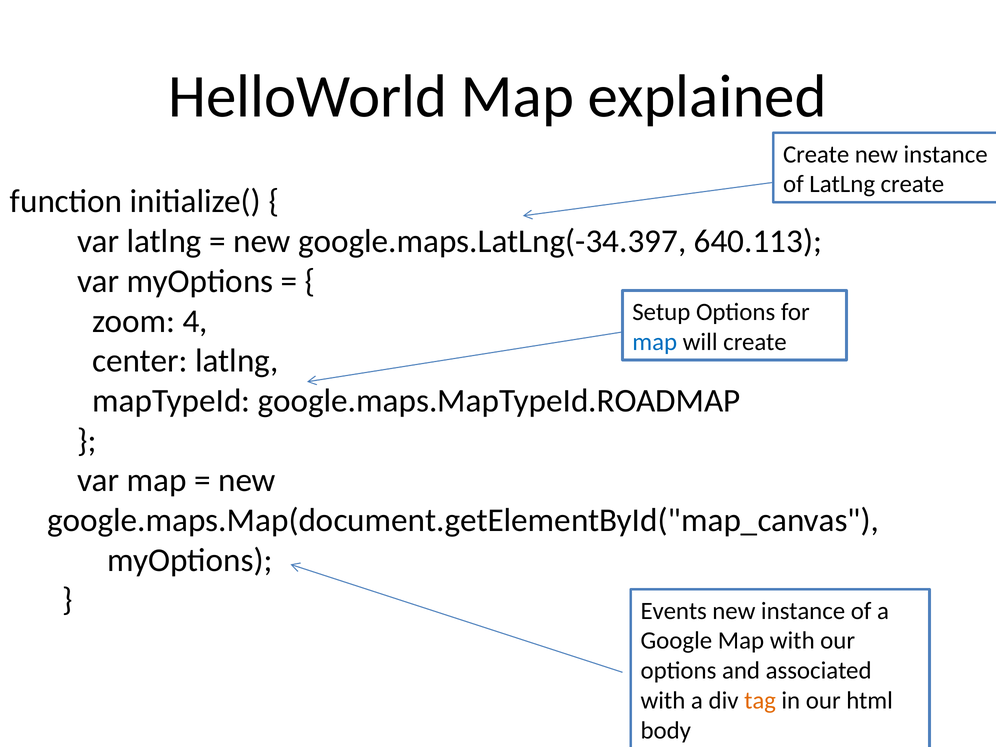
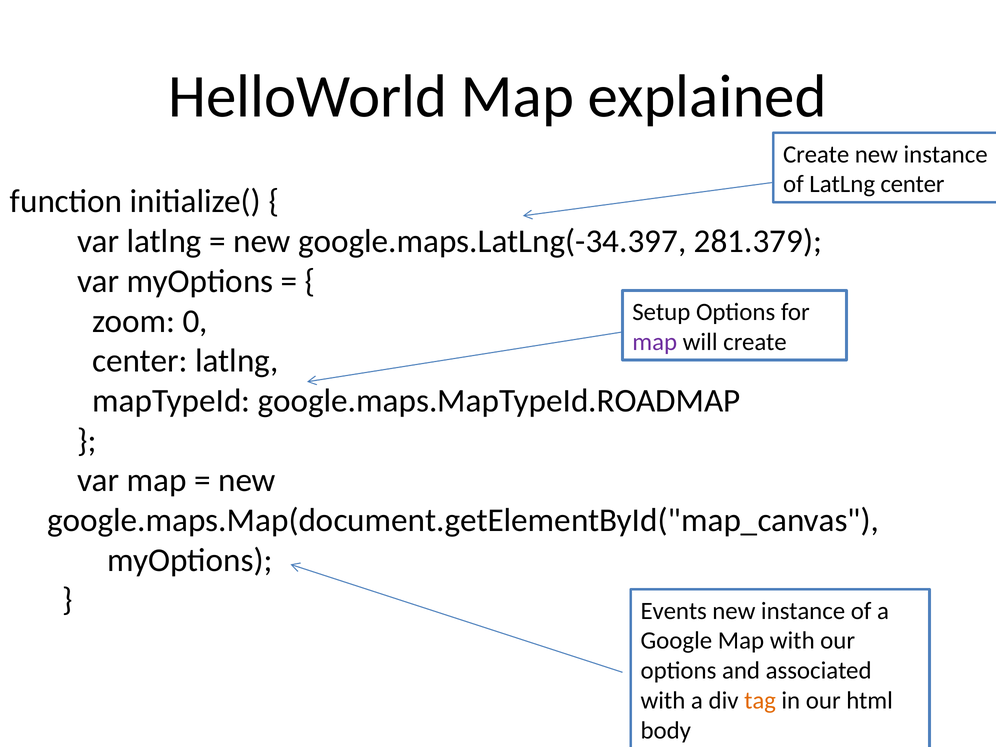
LatLng create: create -> center
640.113: 640.113 -> 281.379
4: 4 -> 0
map at (655, 342) colour: blue -> purple
